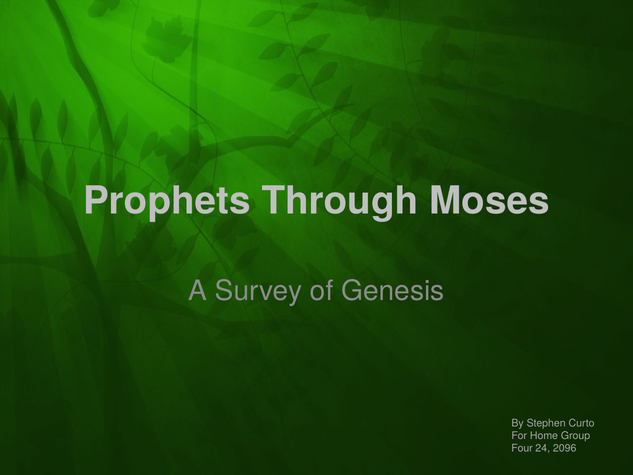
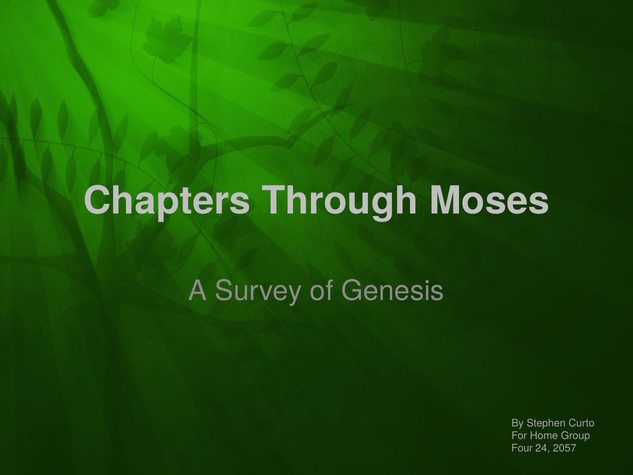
Prophets: Prophets -> Chapters
2096: 2096 -> 2057
